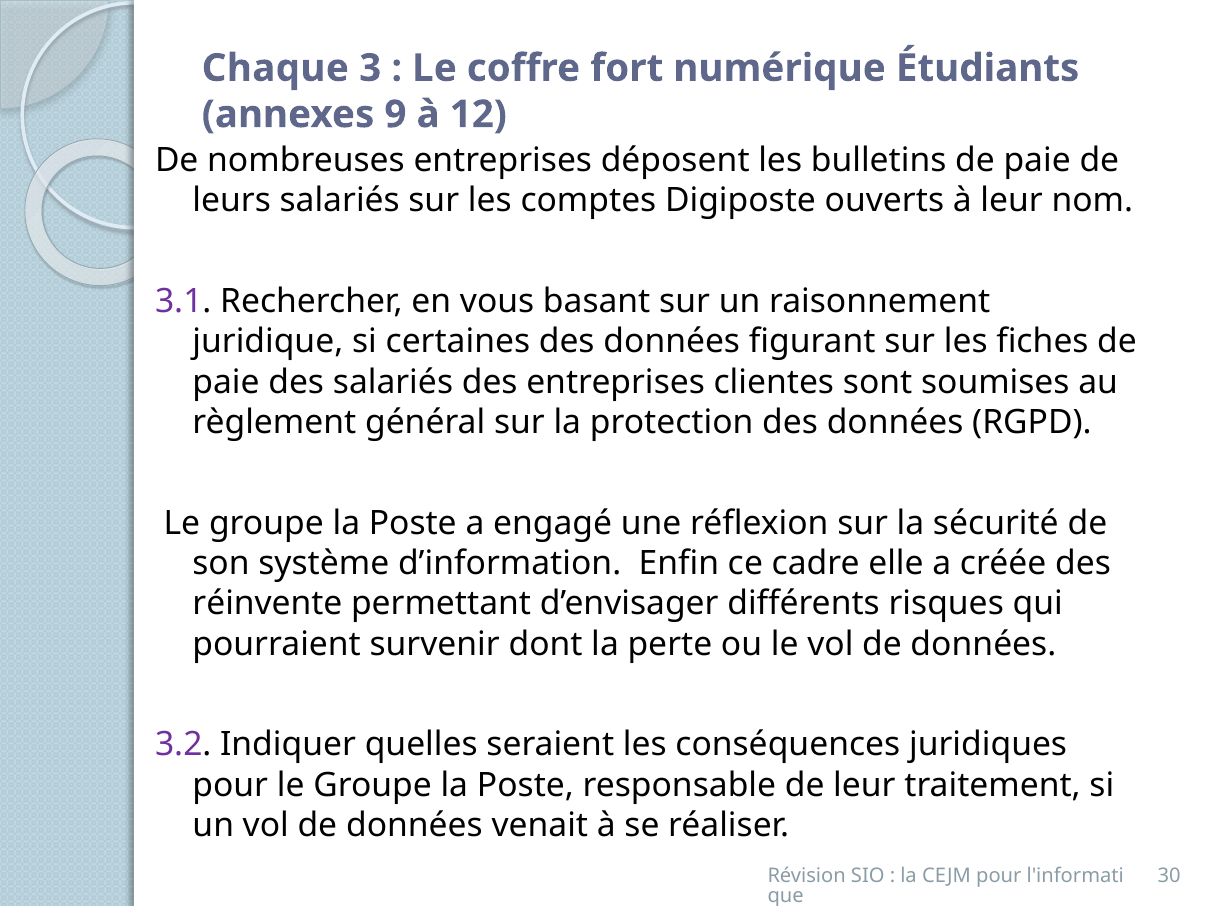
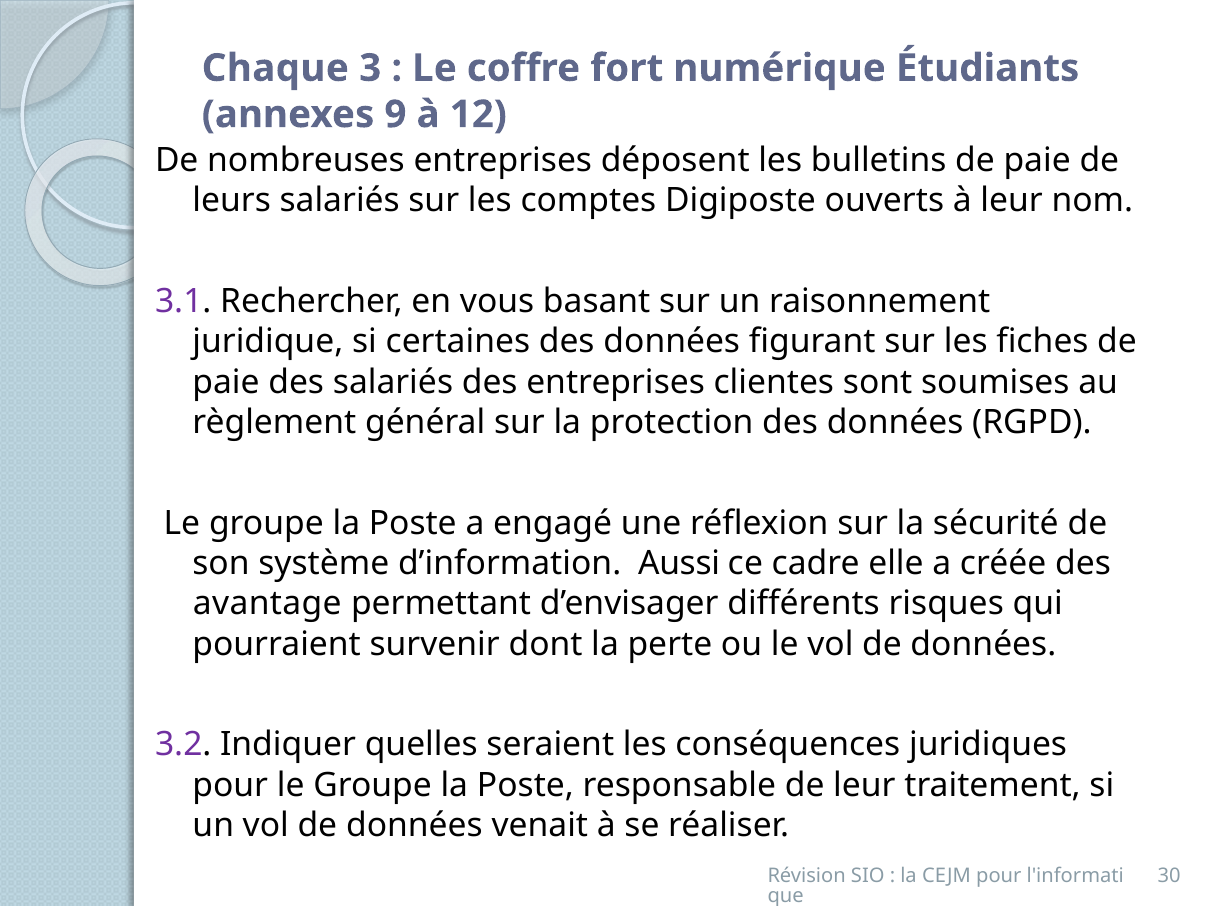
Enfin: Enfin -> Aussi
réinvente: réinvente -> avantage
